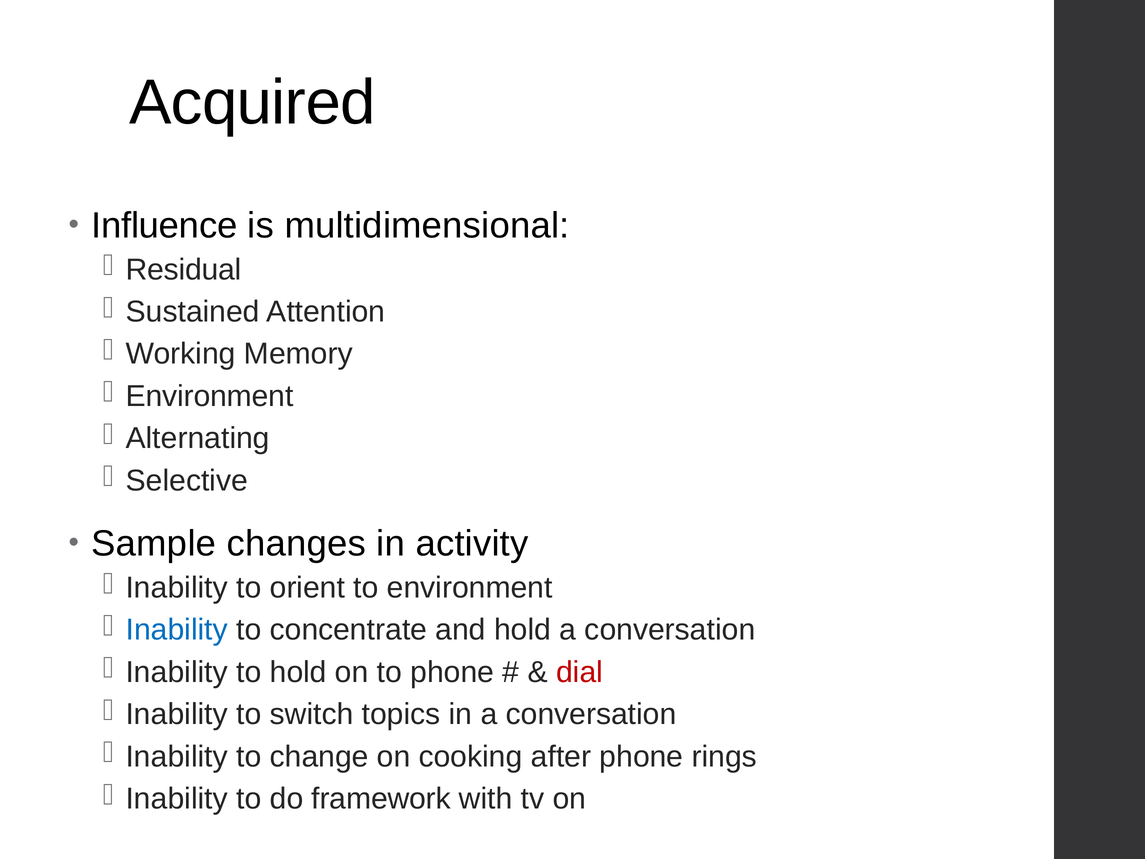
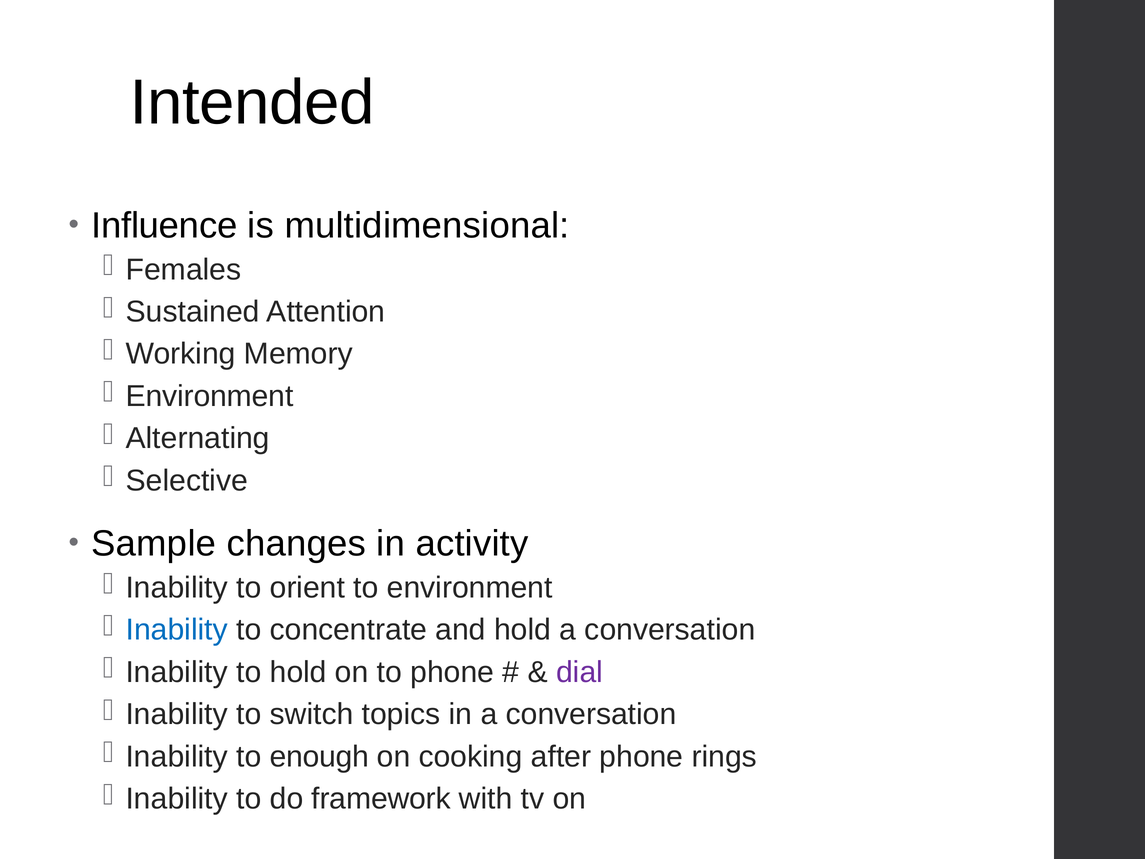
Acquired: Acquired -> Intended
Residual: Residual -> Females
dial colour: red -> purple
change: change -> enough
